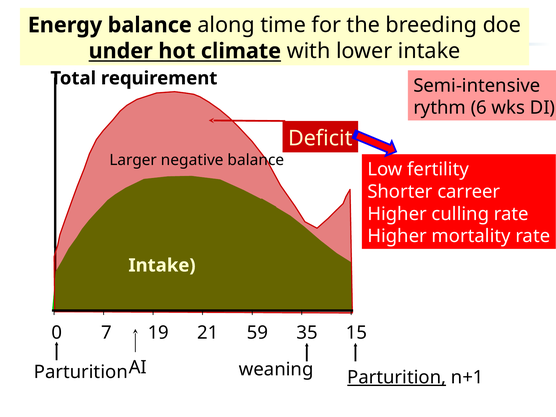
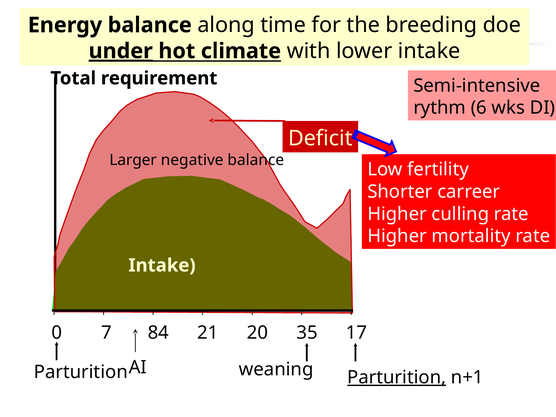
under underline: none -> present
19: 19 -> 84
59: 59 -> 20
15: 15 -> 17
